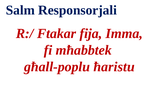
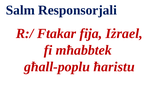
Imma: Imma -> Iżrael
